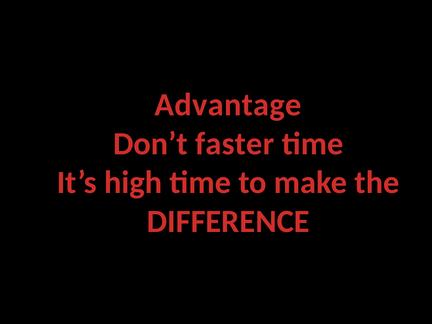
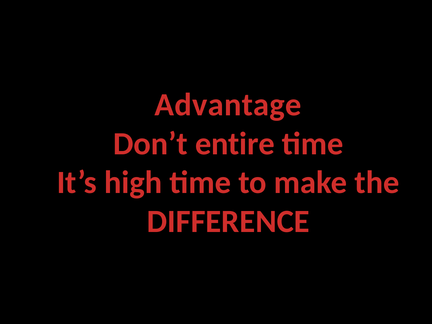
faster: faster -> entire
